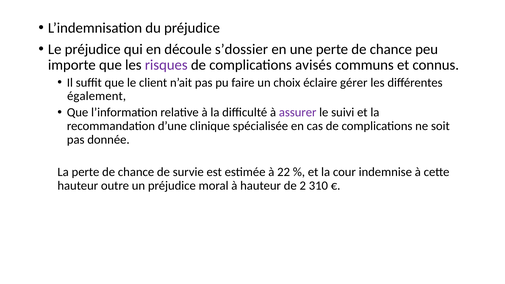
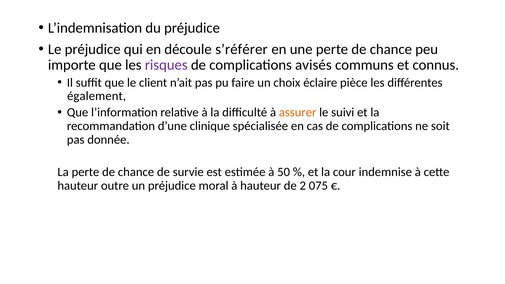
s’dossier: s’dossier -> s’référer
gérer: gérer -> pièce
assurer colour: purple -> orange
22: 22 -> 50
310: 310 -> 075
